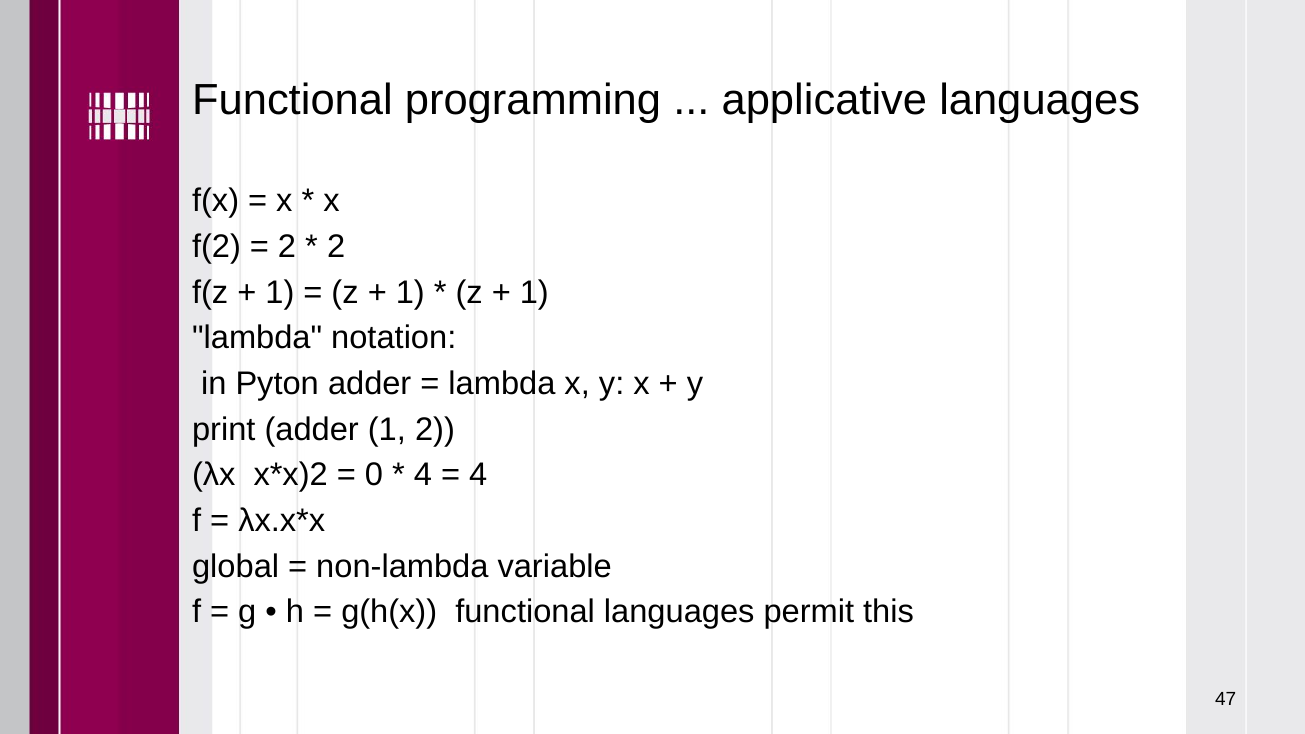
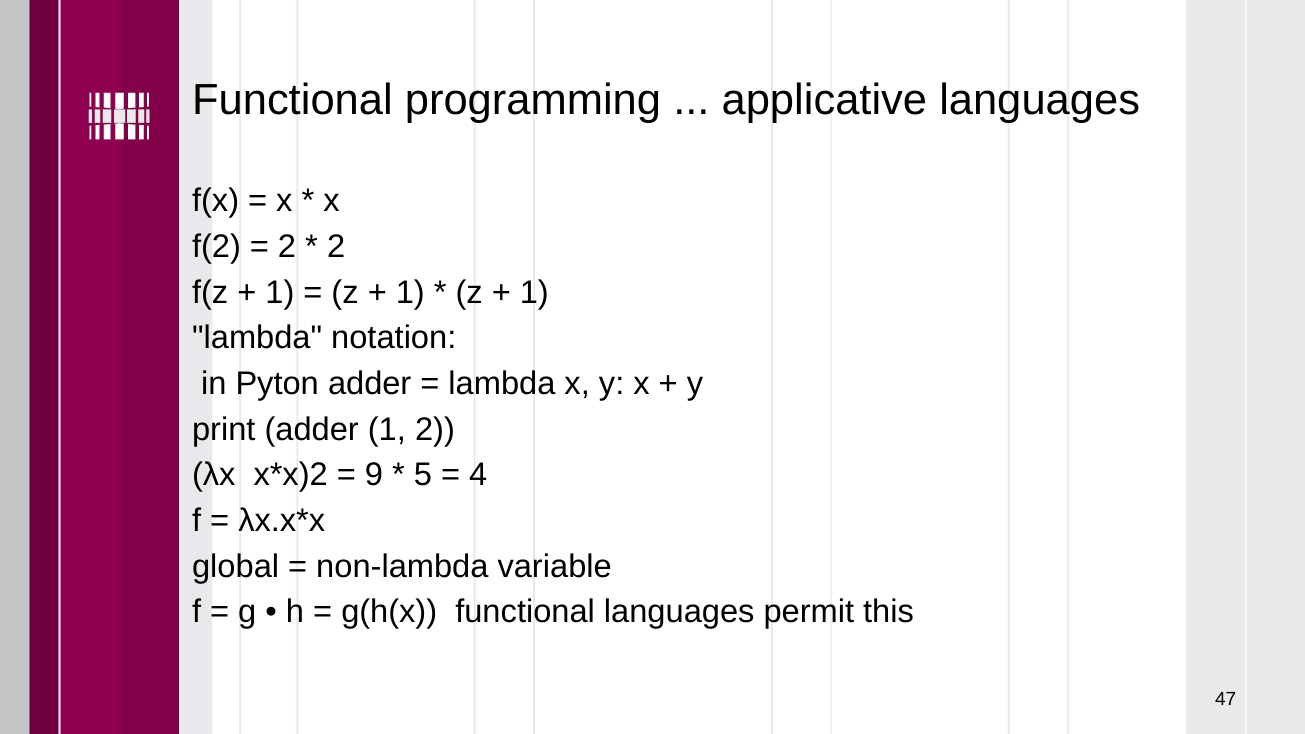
0: 0 -> 9
4 at (423, 475): 4 -> 5
